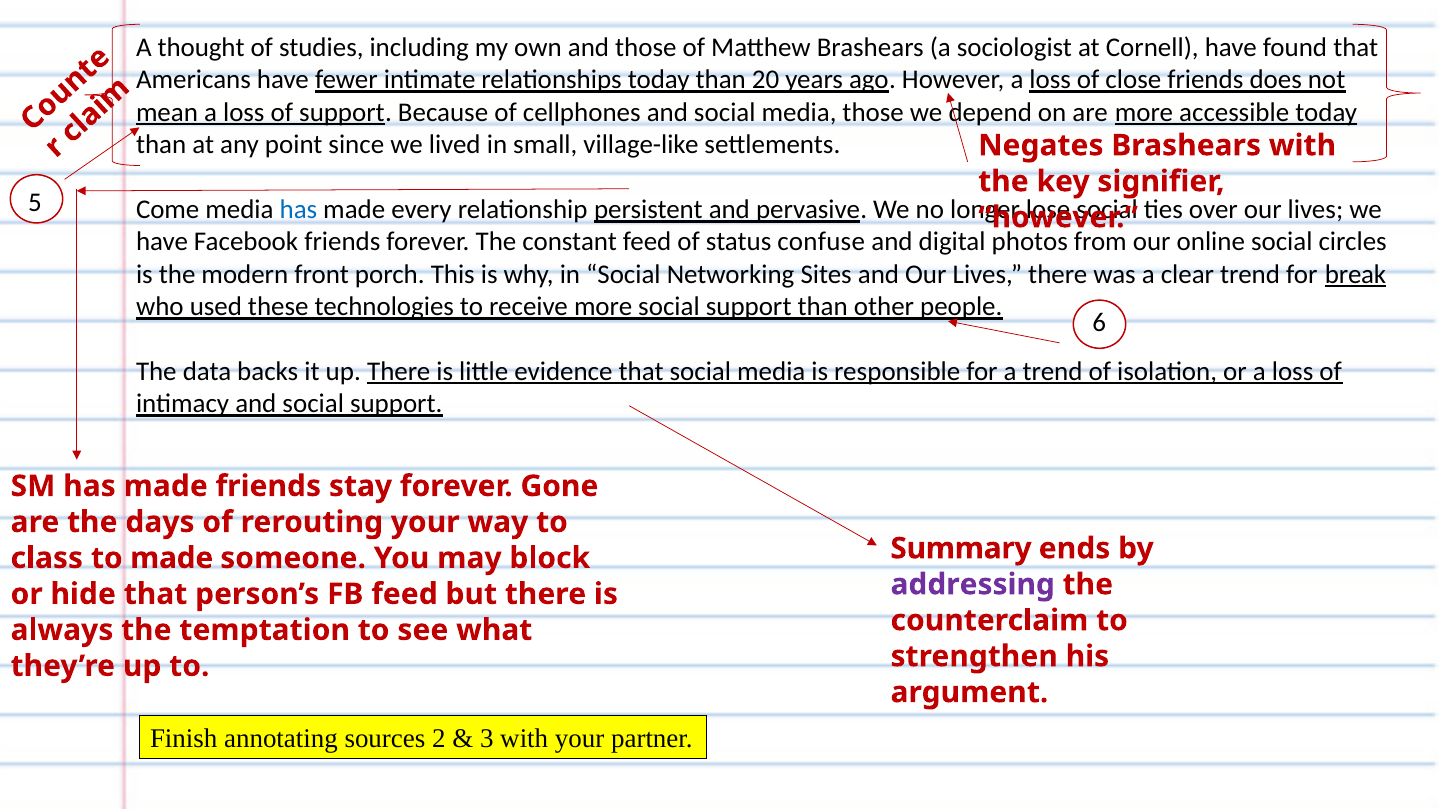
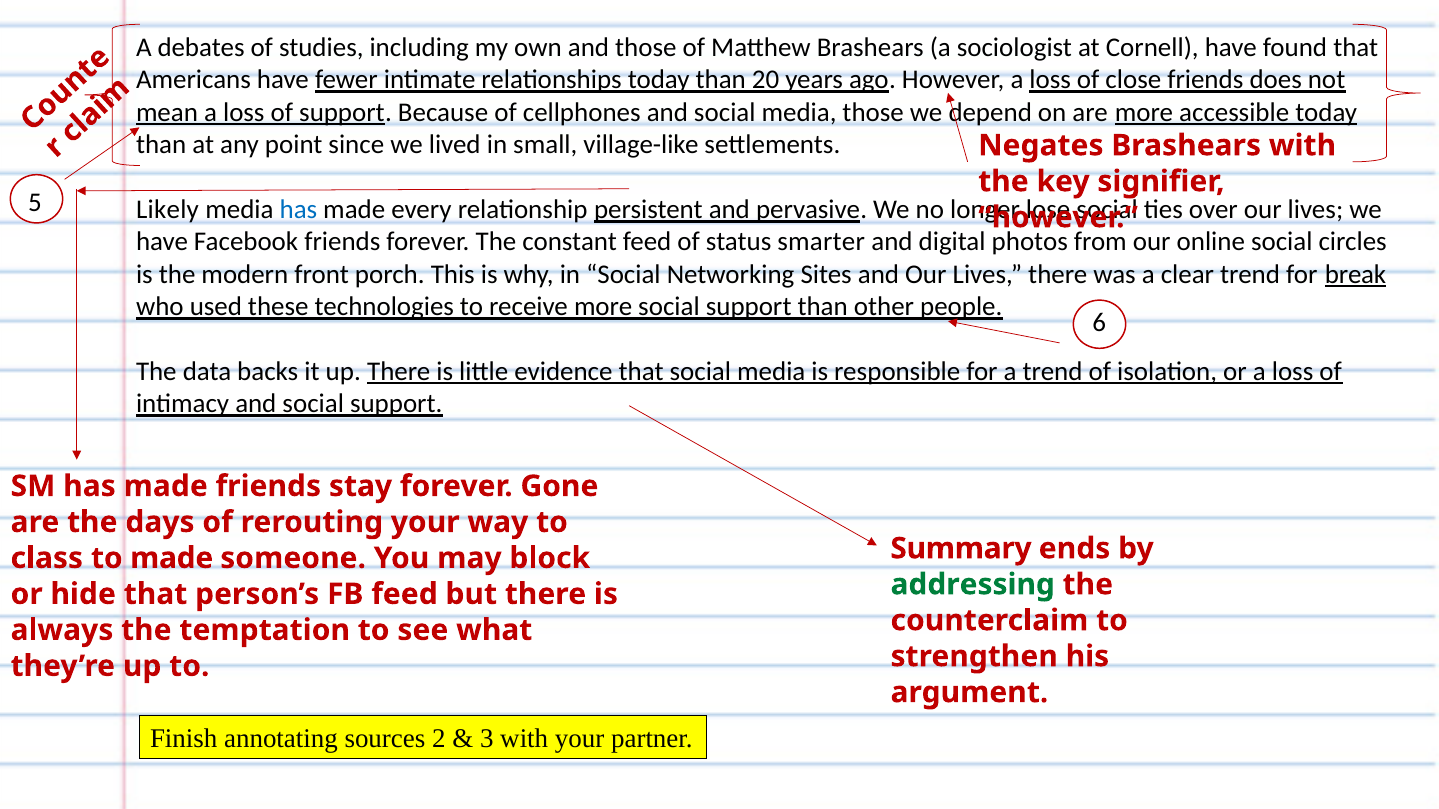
thought: thought -> debates
Come: Come -> Likely
confuse: confuse -> smarter
addressing colour: purple -> green
